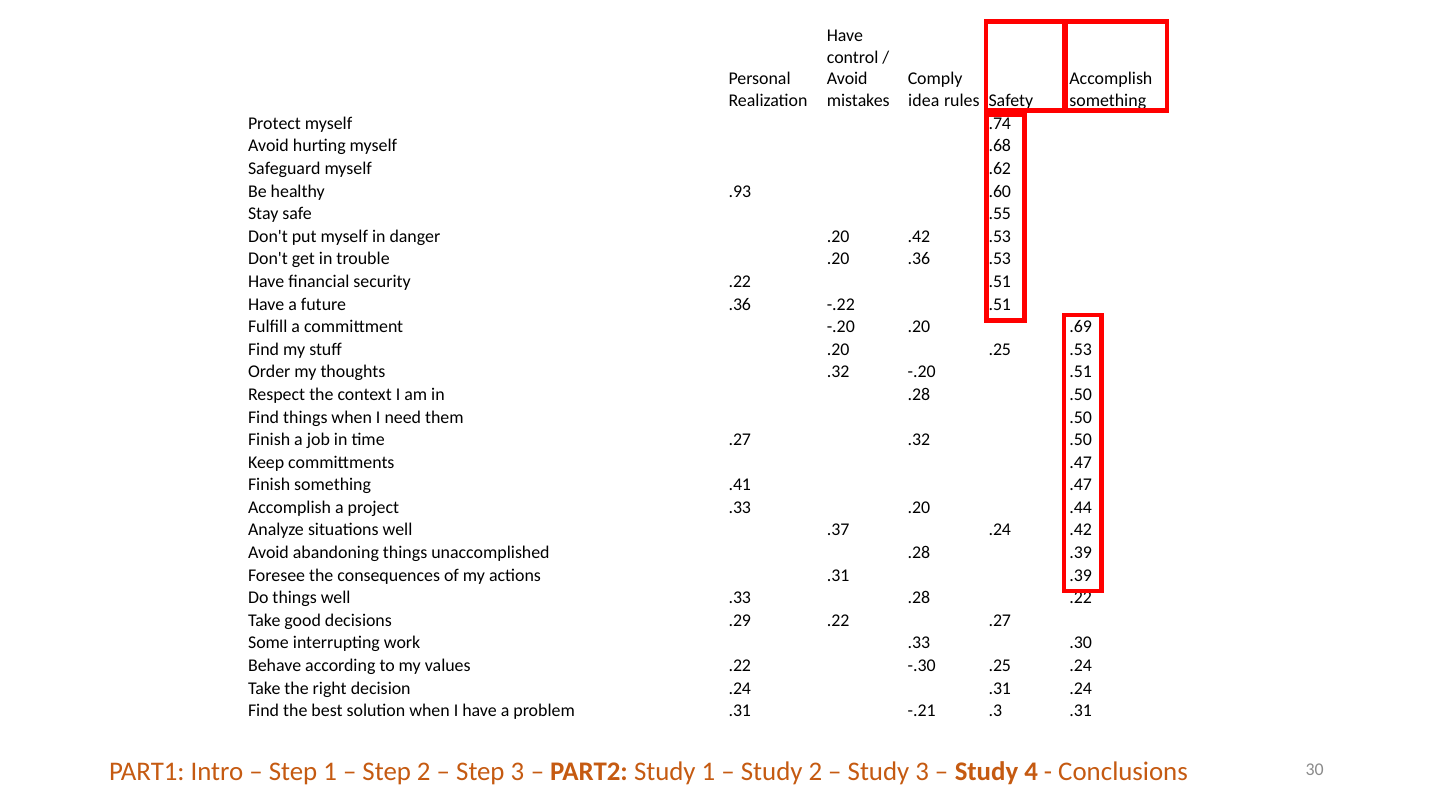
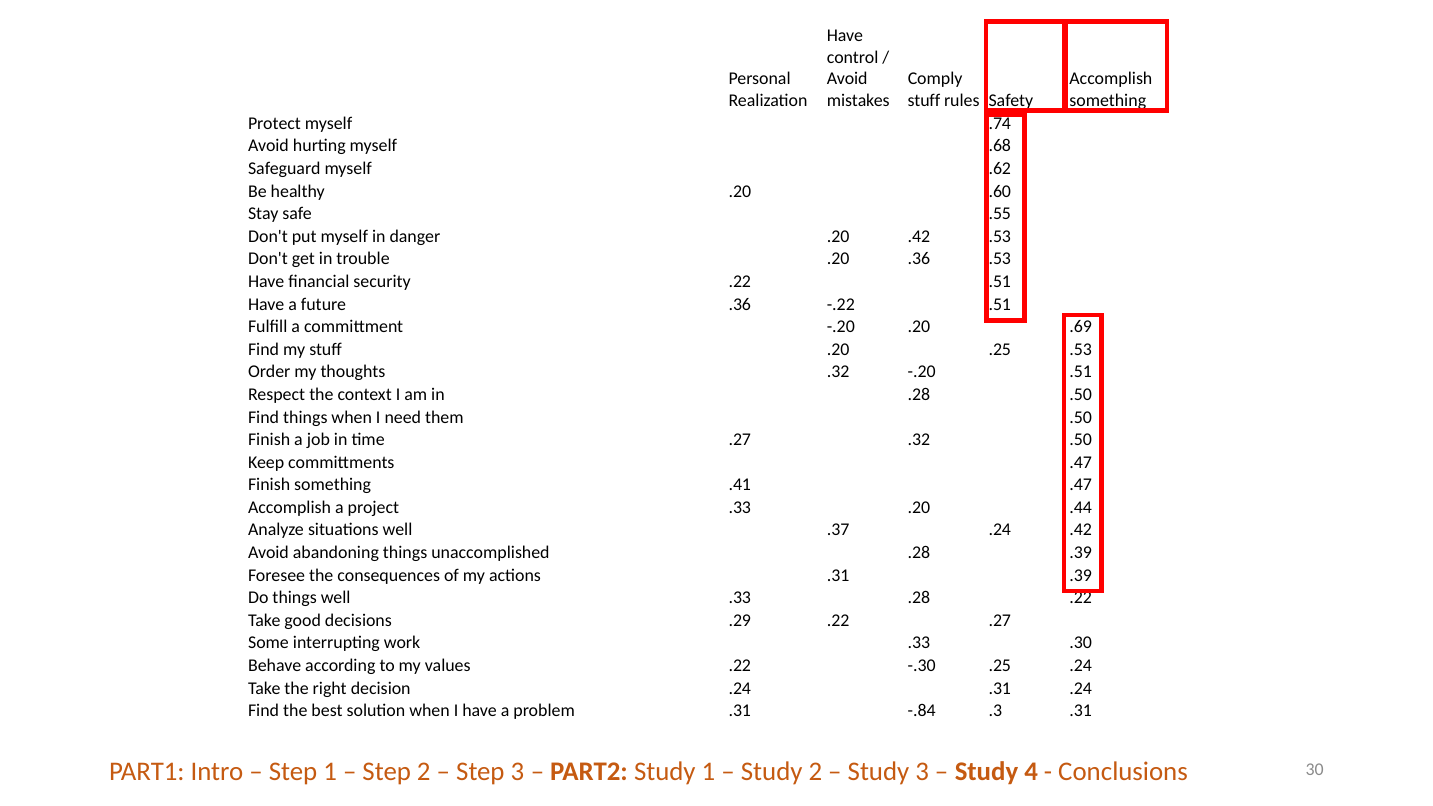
idea at (924, 101): idea -> stuff
healthy .93: .93 -> .20
-.21: -.21 -> -.84
